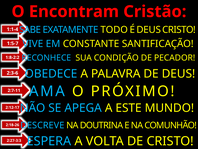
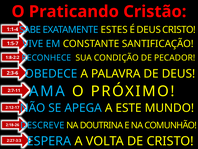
Encontram: Encontram -> Praticando
TODO: TODO -> ESTES
